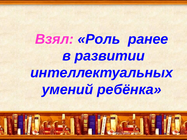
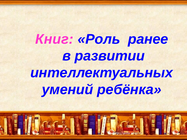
Взял: Взял -> Книг
